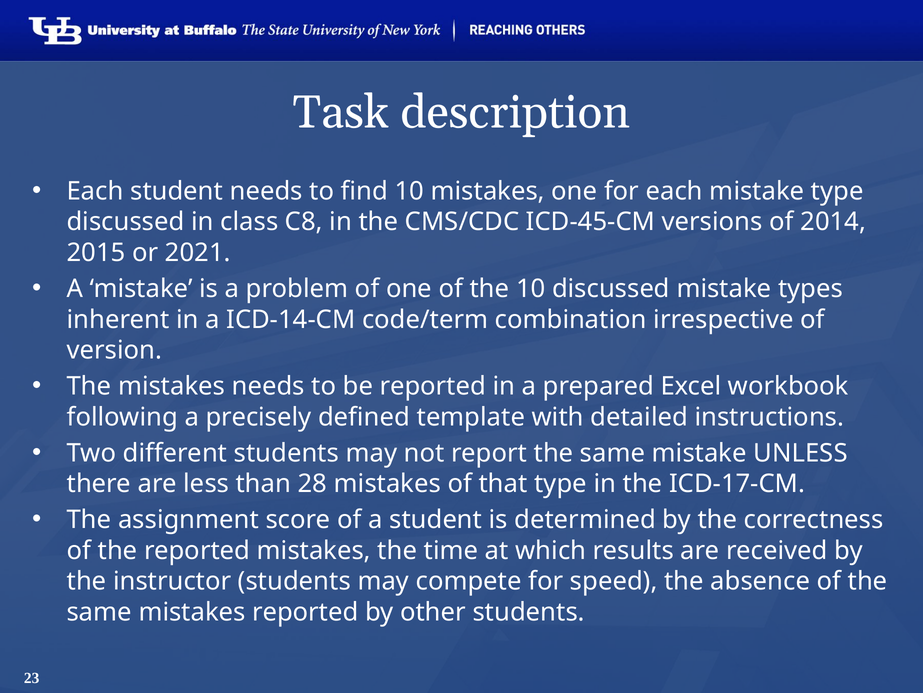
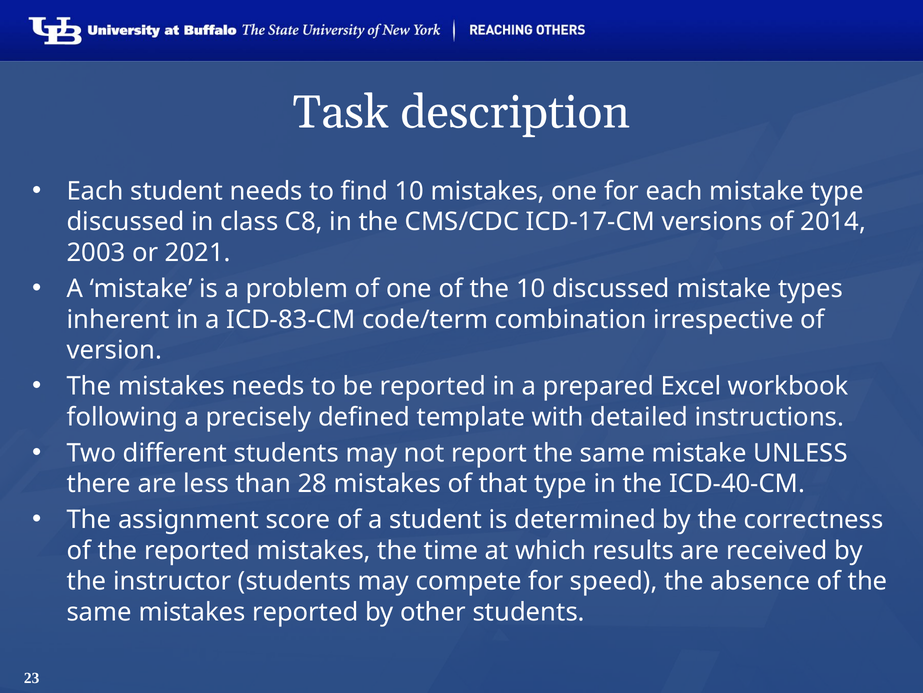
ICD-45-CM: ICD-45-CM -> ICD-17-CM
2015: 2015 -> 2003
ICD-14-CM: ICD-14-CM -> ICD-83-CM
ICD-17-CM: ICD-17-CM -> ICD-40-CM
